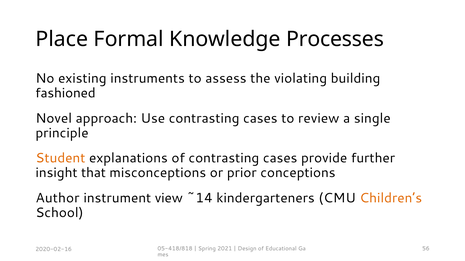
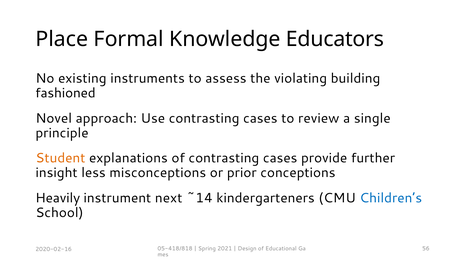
Processes: Processes -> Educators
that: that -> less
Author: Author -> Heavily
view: view -> next
Children’s colour: orange -> blue
